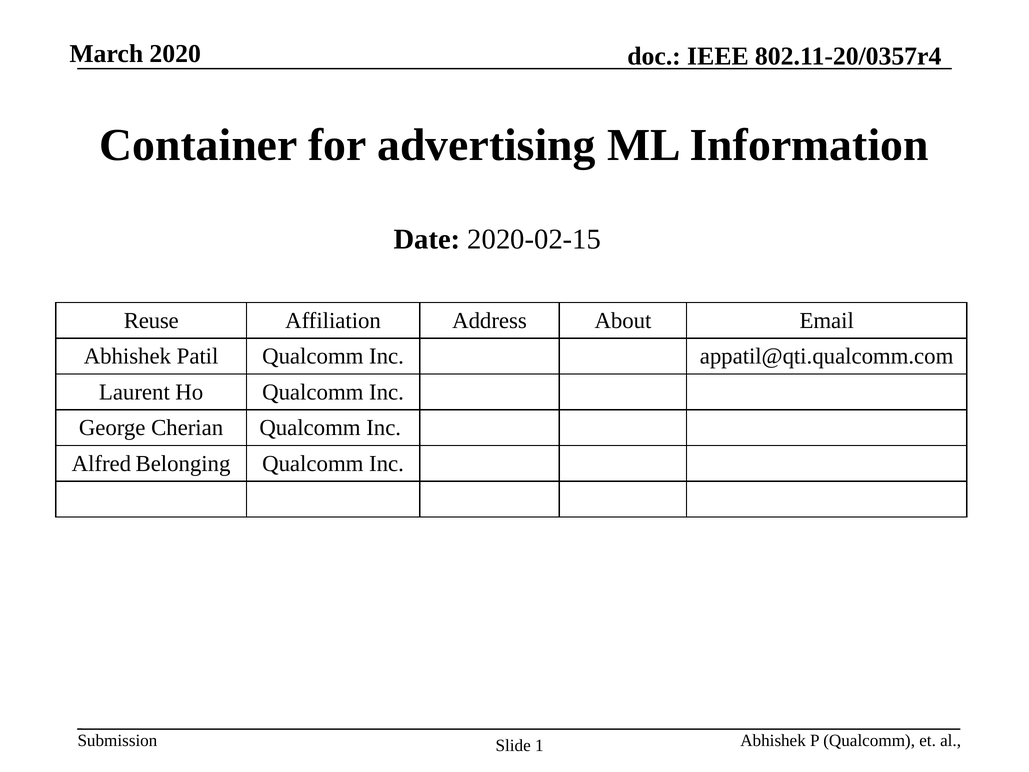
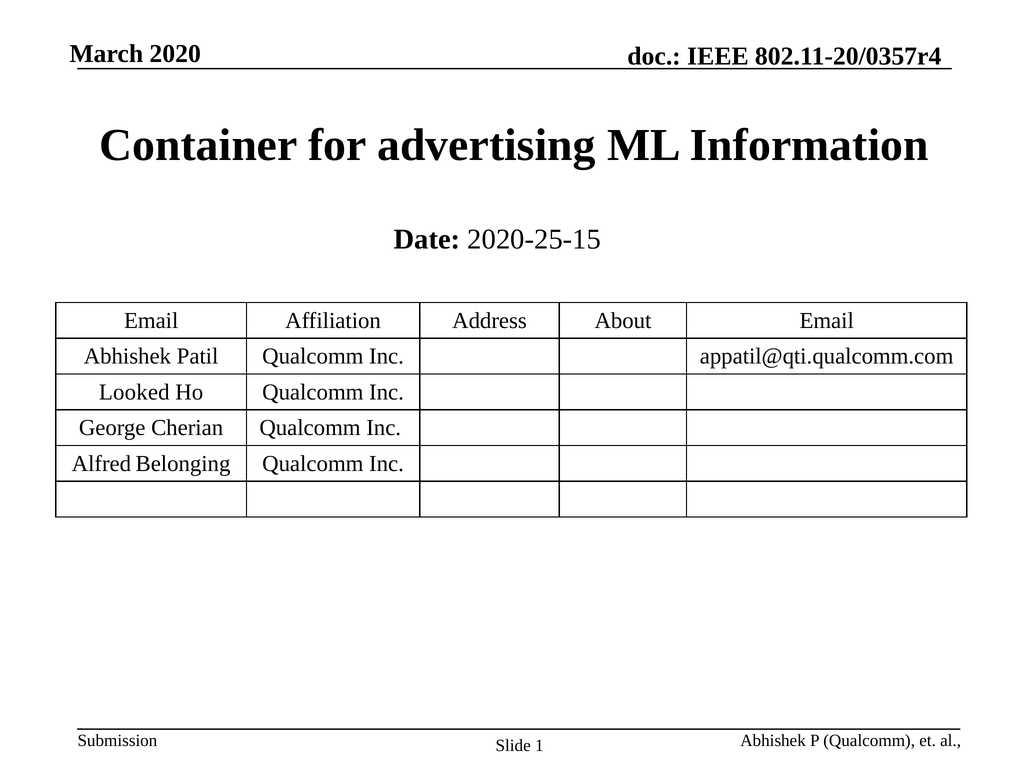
2020-02-15: 2020-02-15 -> 2020-25-15
Reuse at (151, 320): Reuse -> Email
Laurent: Laurent -> Looked
